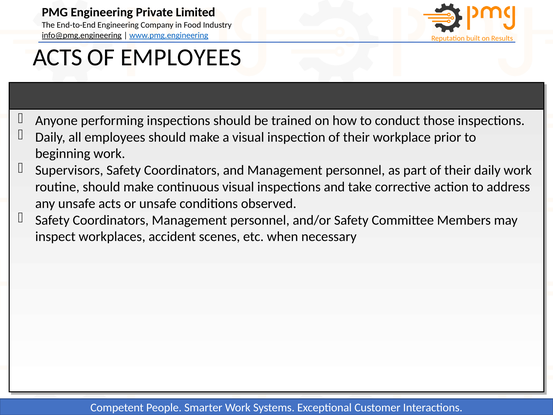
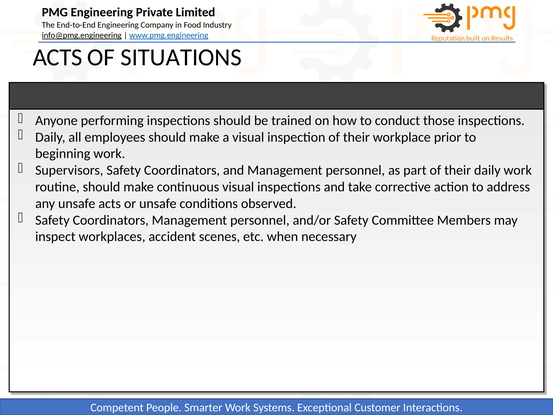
OF EMPLOYEES: EMPLOYEES -> SITUATIONS
